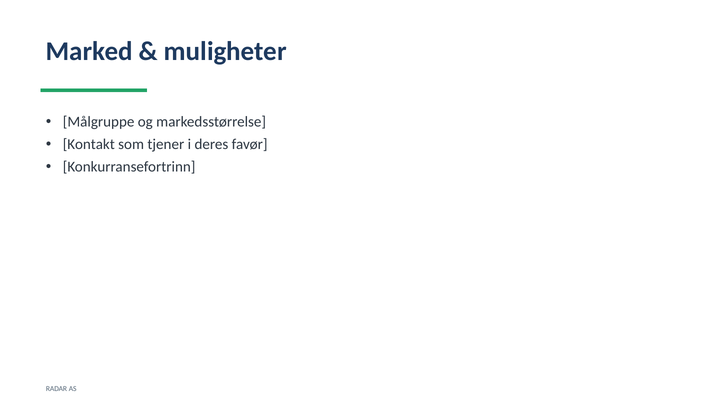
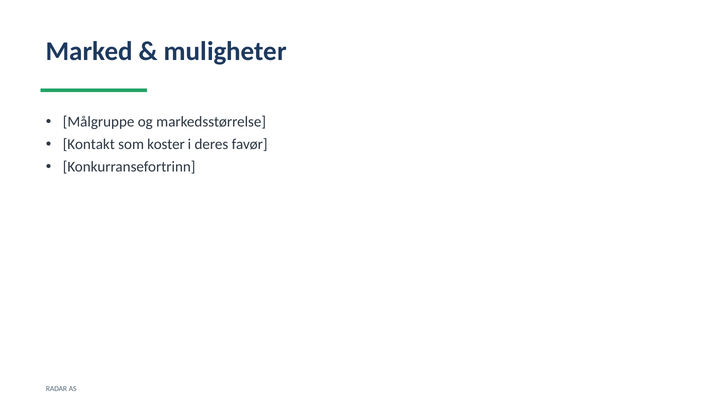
tjener: tjener -> koster
